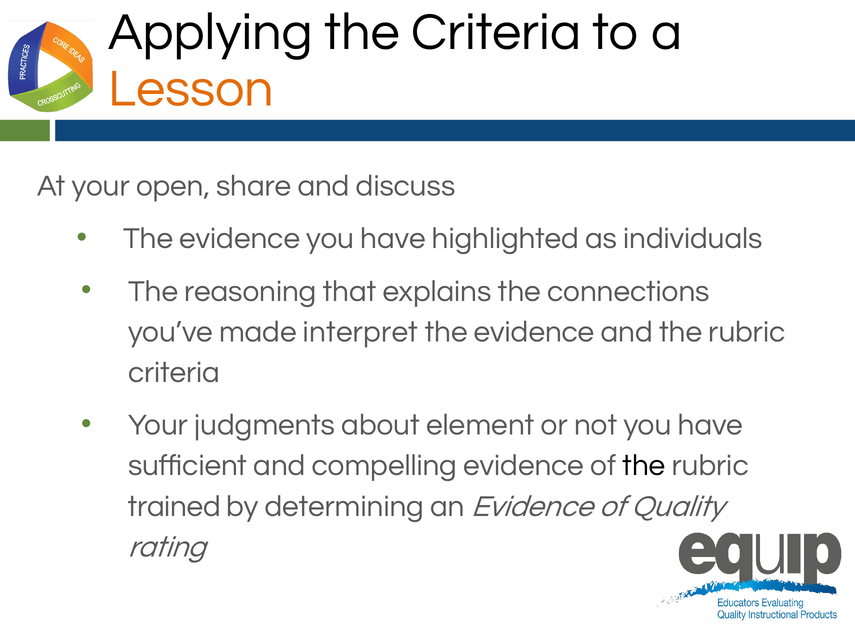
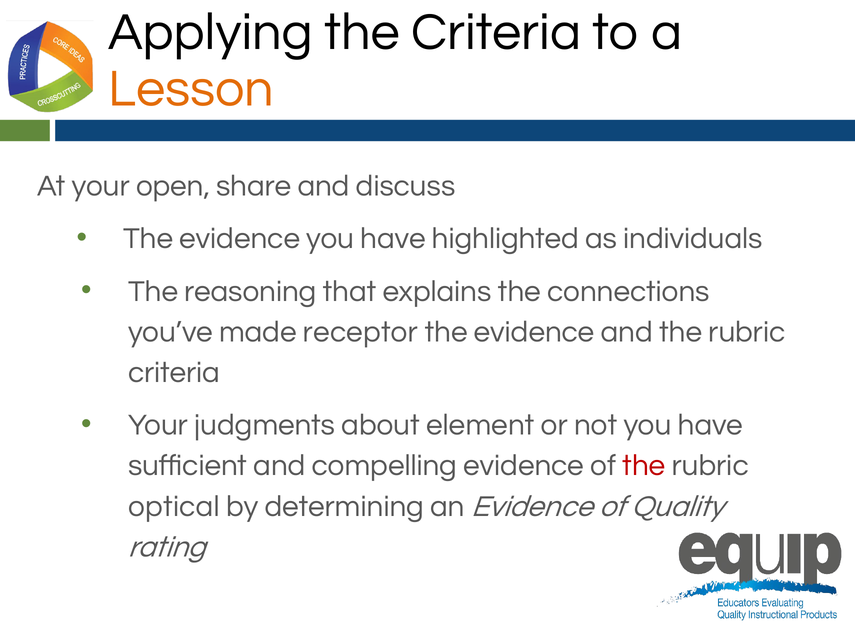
interpret: interpret -> receptor
the at (644, 465) colour: black -> red
trained: trained -> optical
